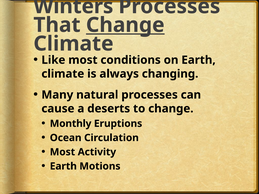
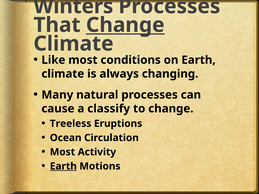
deserts: deserts -> classify
Monthly: Monthly -> Treeless
Earth at (63, 166) underline: none -> present
